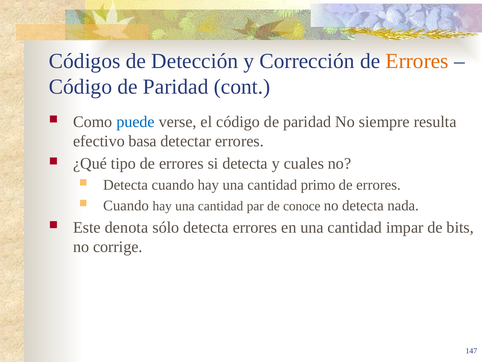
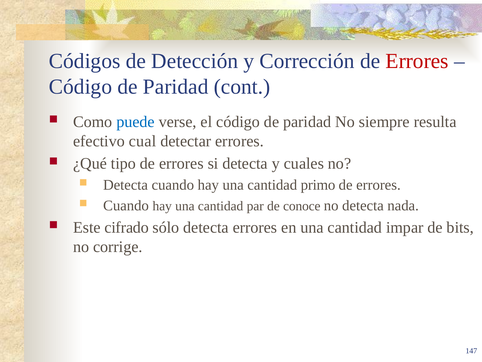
Errores at (417, 61) colour: orange -> red
basa: basa -> cual
denota: denota -> cifrado
